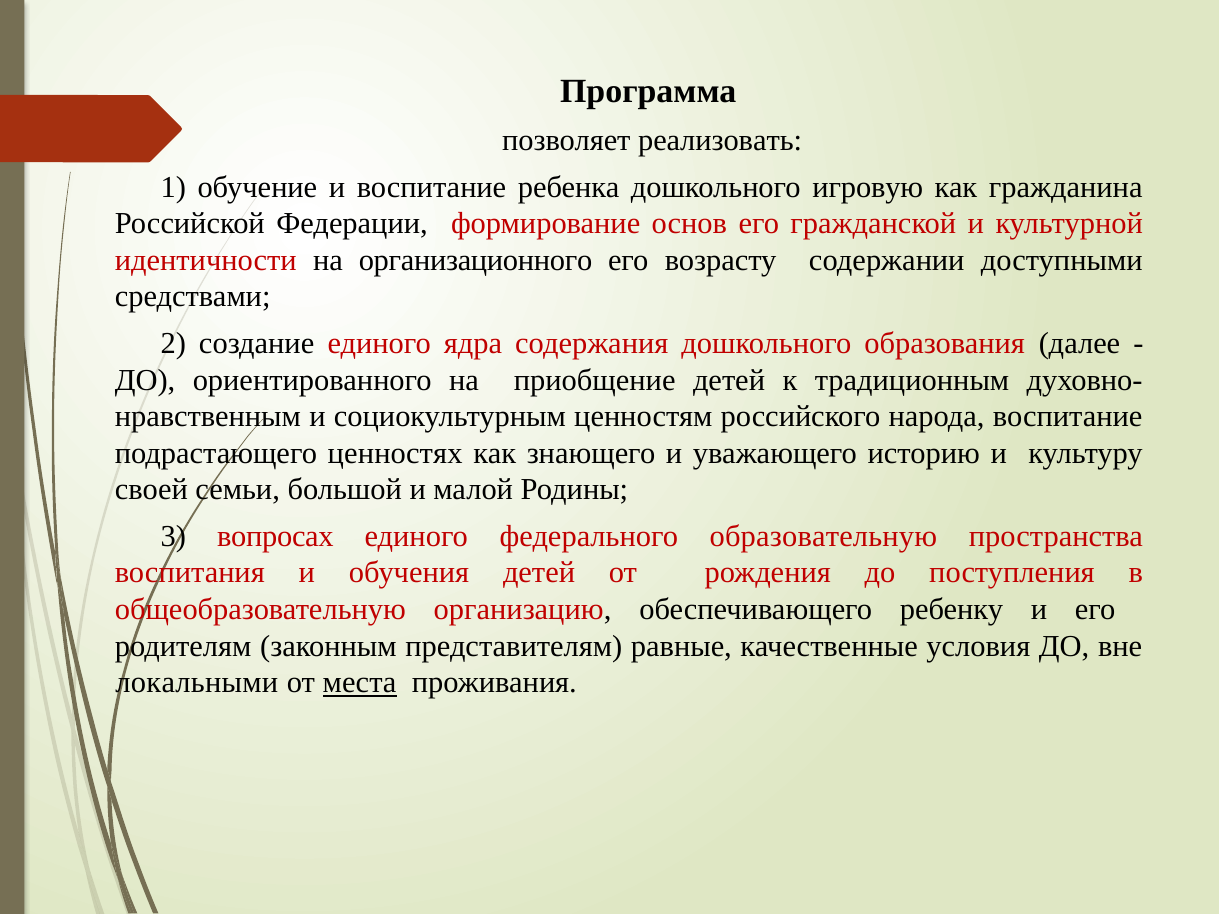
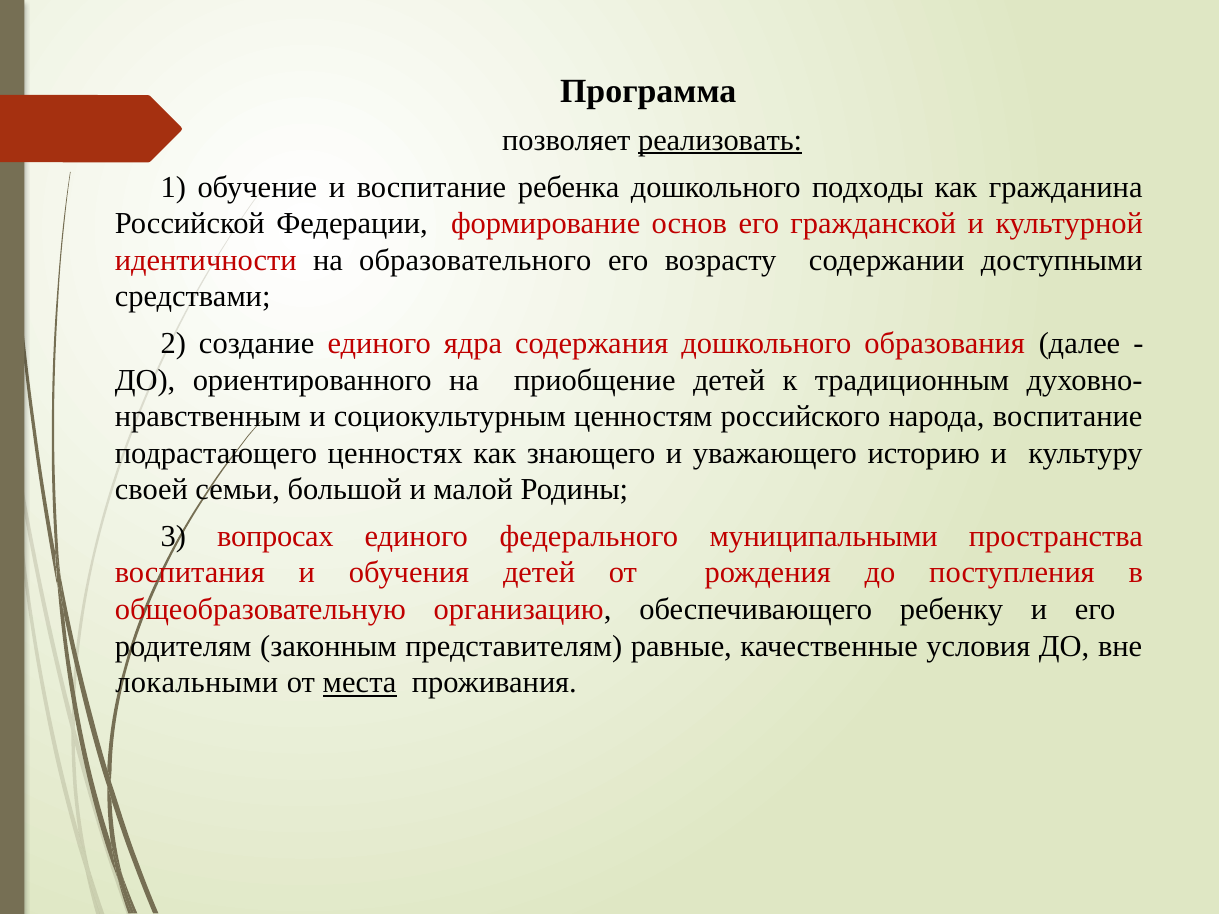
реализовать underline: none -> present
игровую: игровую -> подходы
организационного: организационного -> образовательного
образовательную: образовательную -> муниципальными
